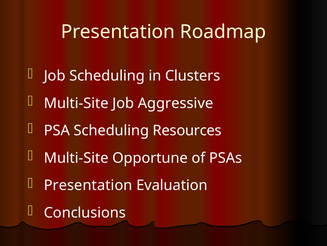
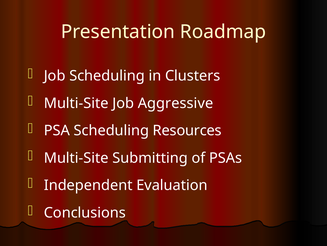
Opportune: Opportune -> Submitting
Presentation at (88, 185): Presentation -> Independent
